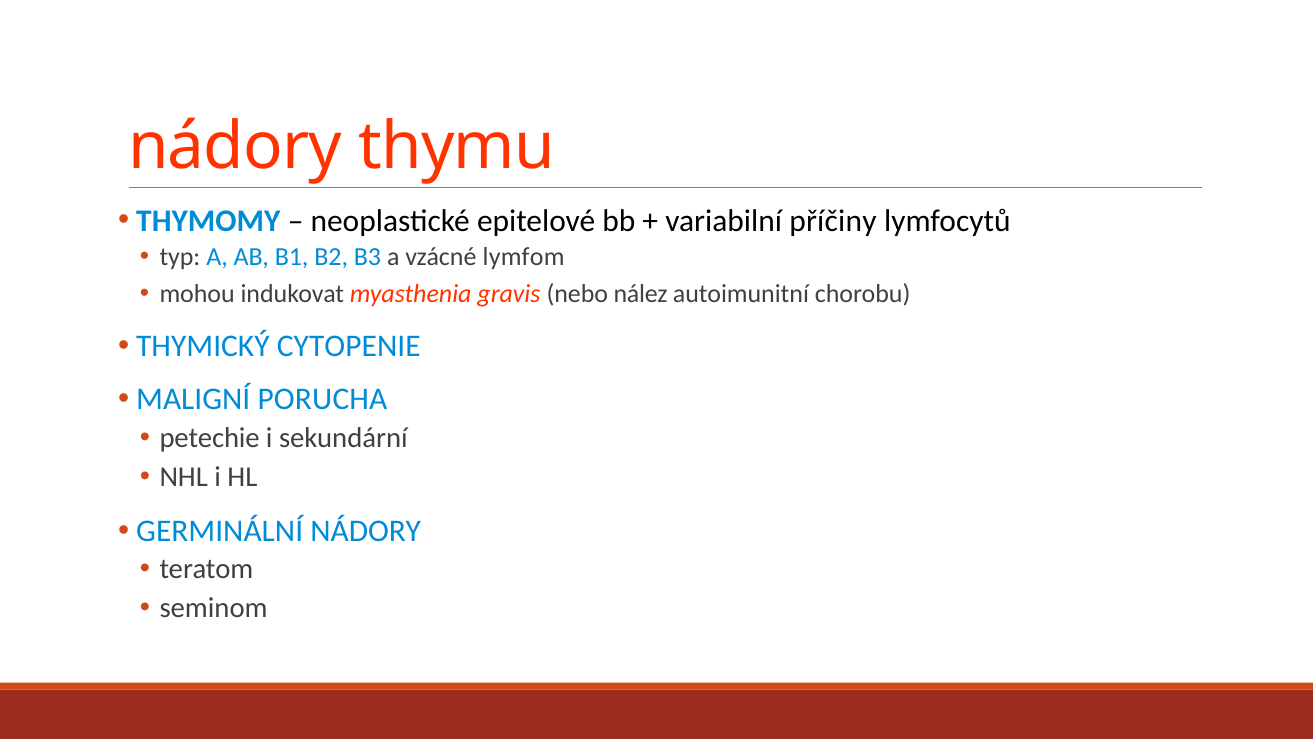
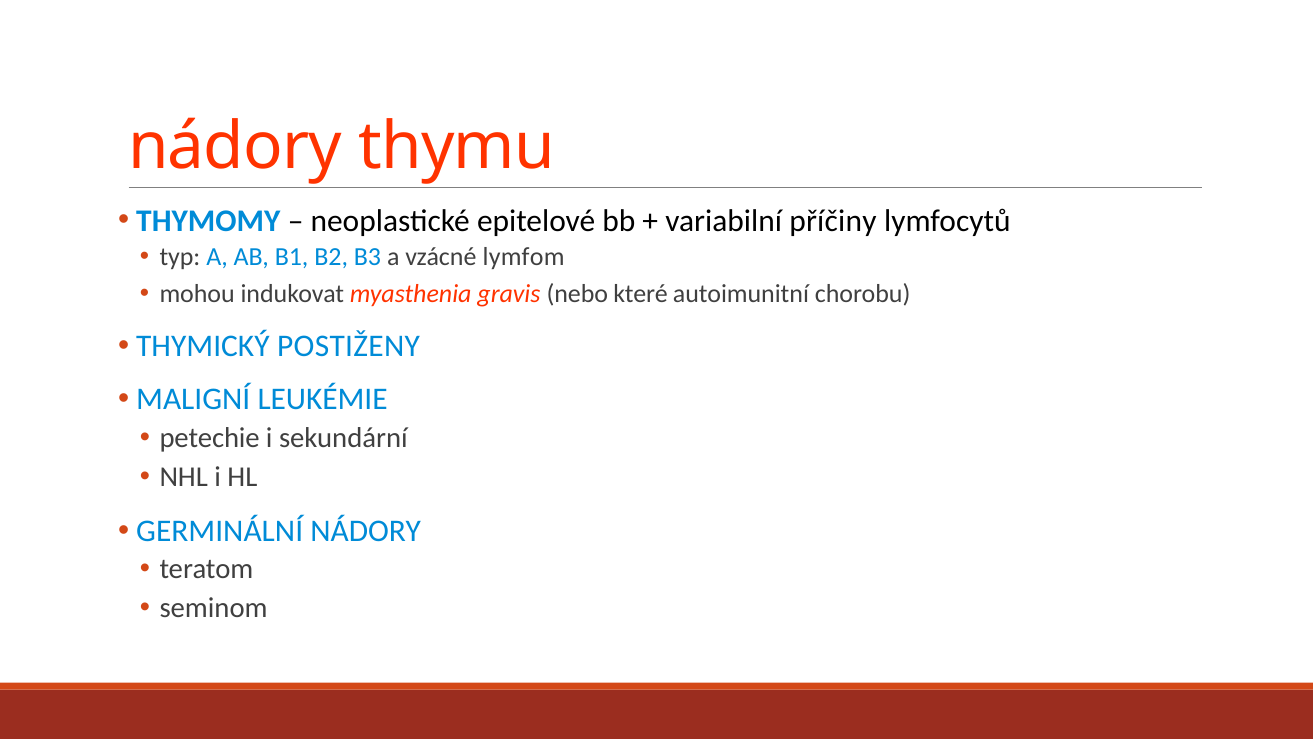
nález: nález -> které
CYTOPENIE: CYTOPENIE -> POSTIŽENY
PORUCHA: PORUCHA -> LEUKÉMIE
